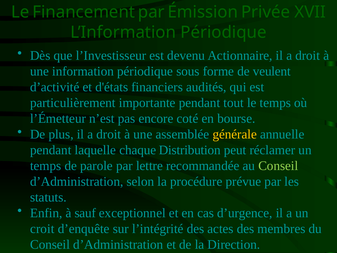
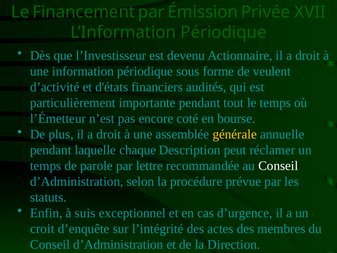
Distribution: Distribution -> Description
Conseil at (278, 166) colour: light green -> white
sauf: sauf -> suis
